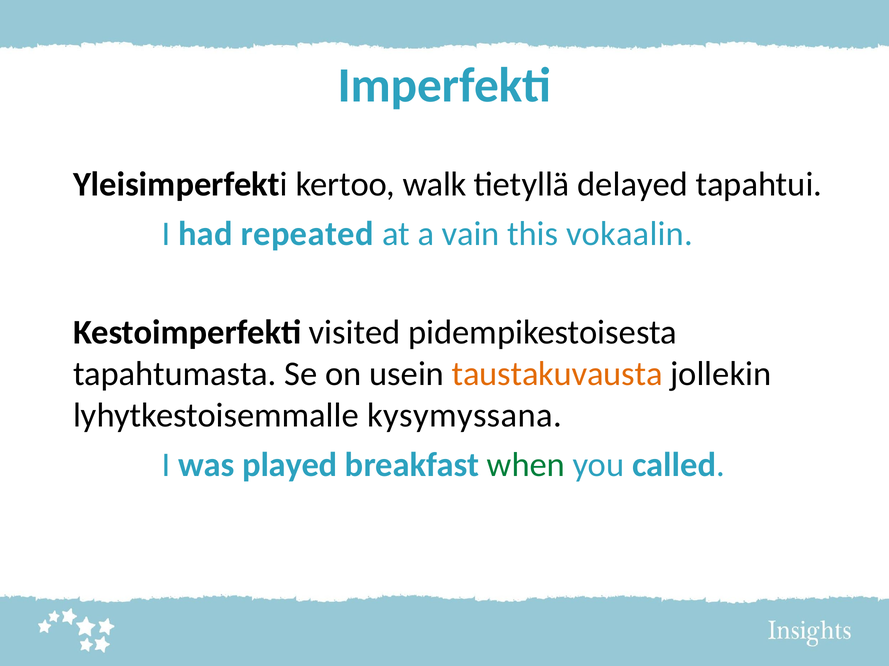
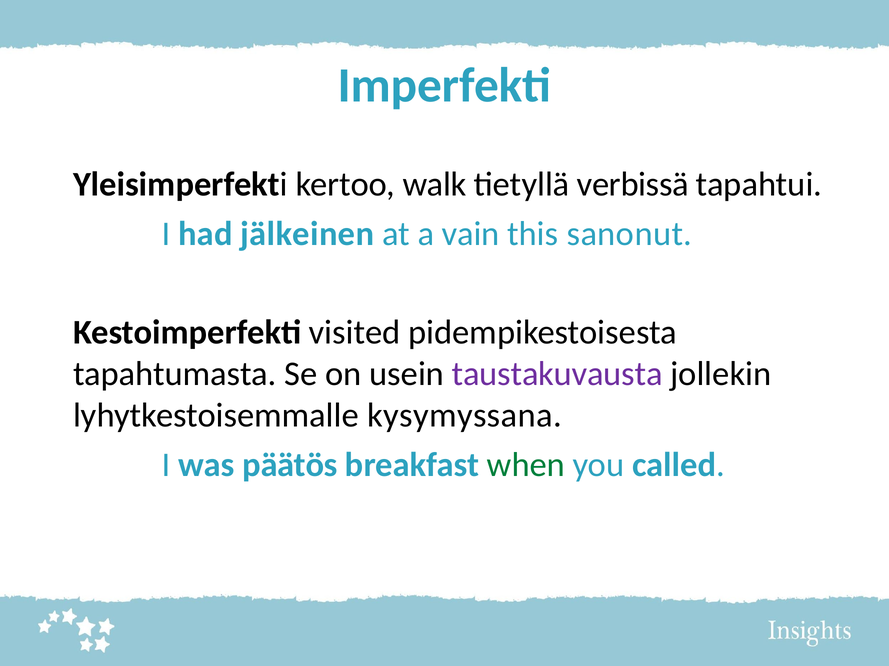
delayed: delayed -> verbissä
repeated: repeated -> jälkeinen
vokaalin: vokaalin -> sanonut
taustakuvausta colour: orange -> purple
played: played -> päätös
